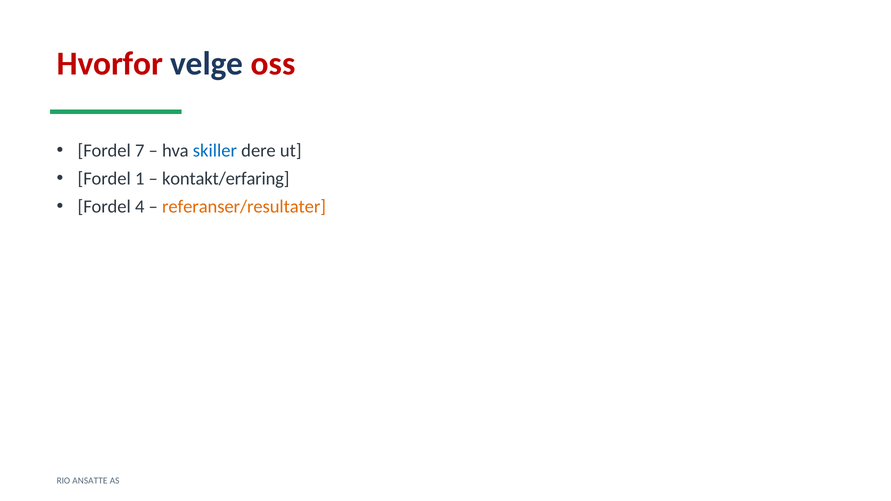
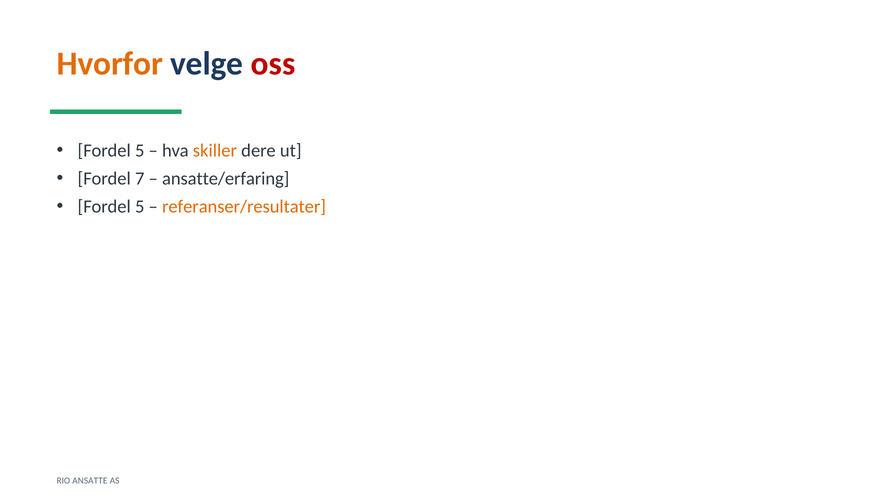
Hvorfor colour: red -> orange
7 at (140, 151): 7 -> 5
skiller colour: blue -> orange
1: 1 -> 7
kontakt/erfaring: kontakt/erfaring -> ansatte/erfaring
4 at (140, 207): 4 -> 5
